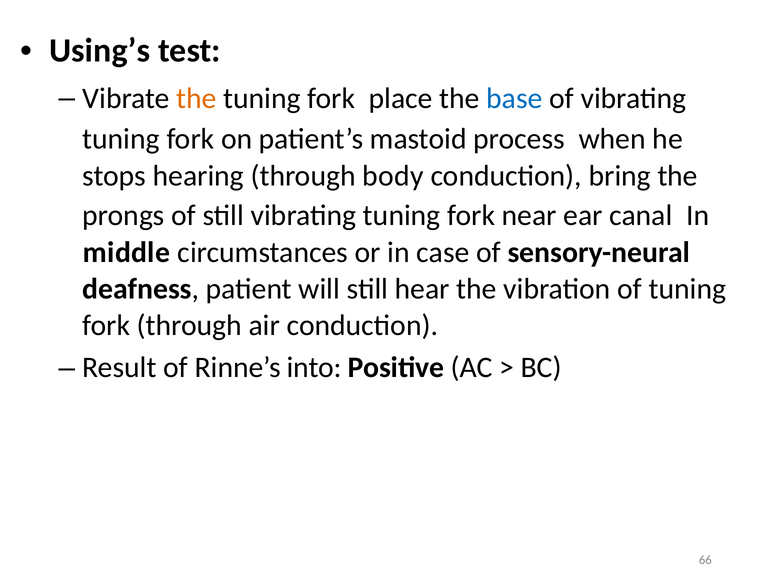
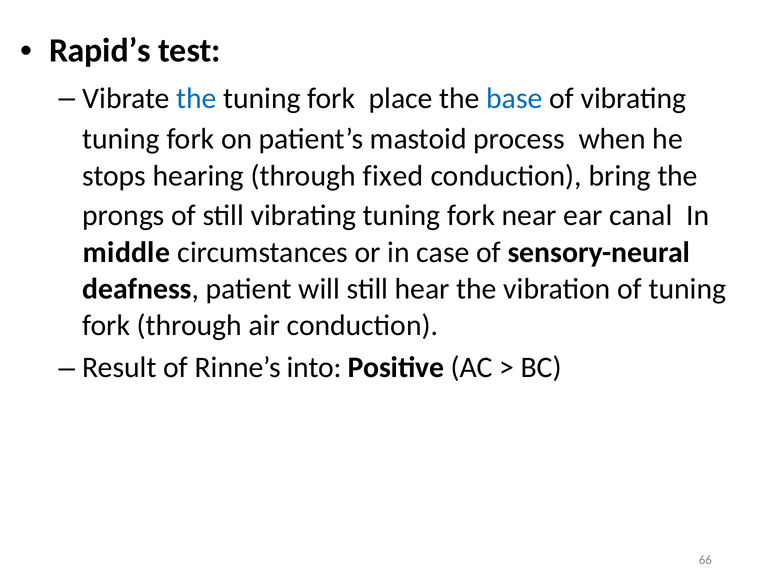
Using’s: Using’s -> Rapid’s
the at (197, 99) colour: orange -> blue
body: body -> fixed
